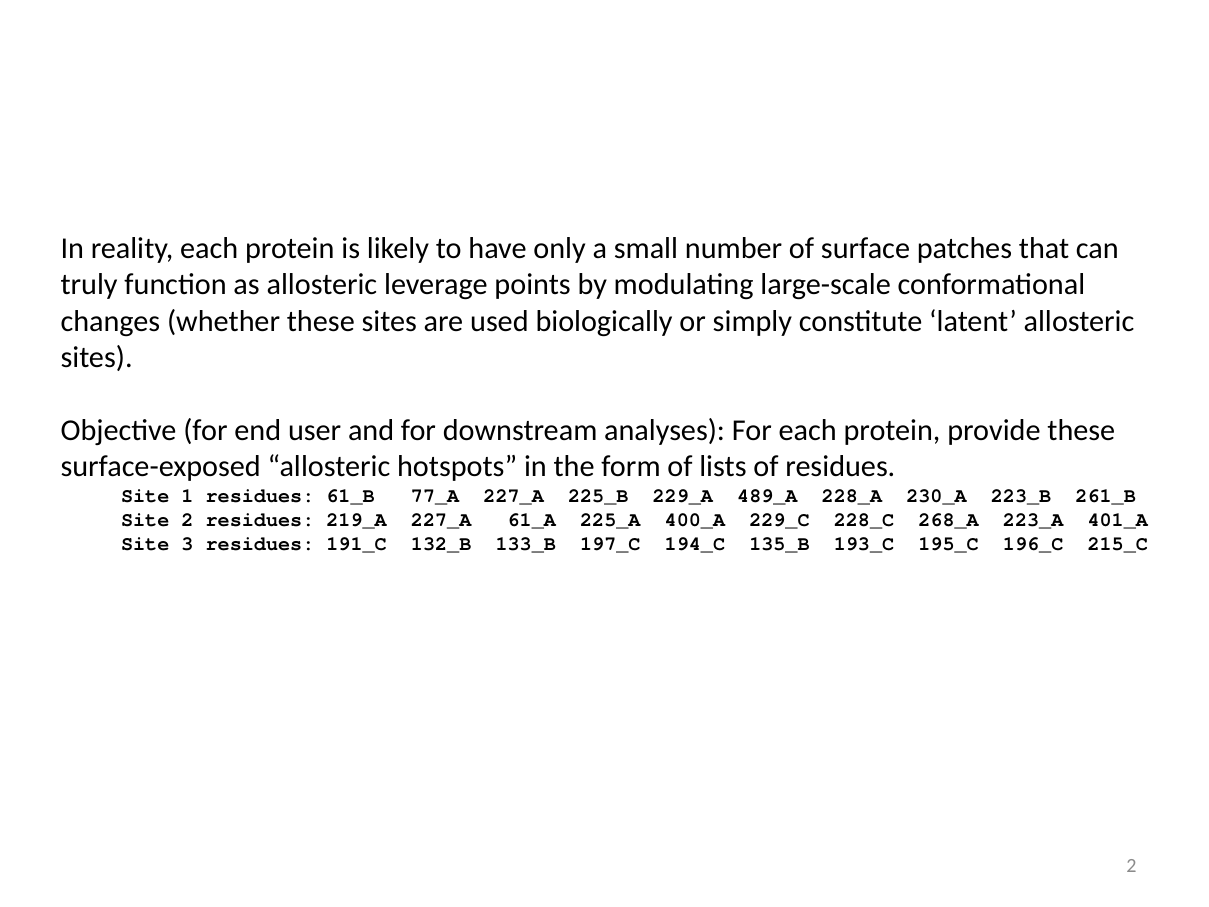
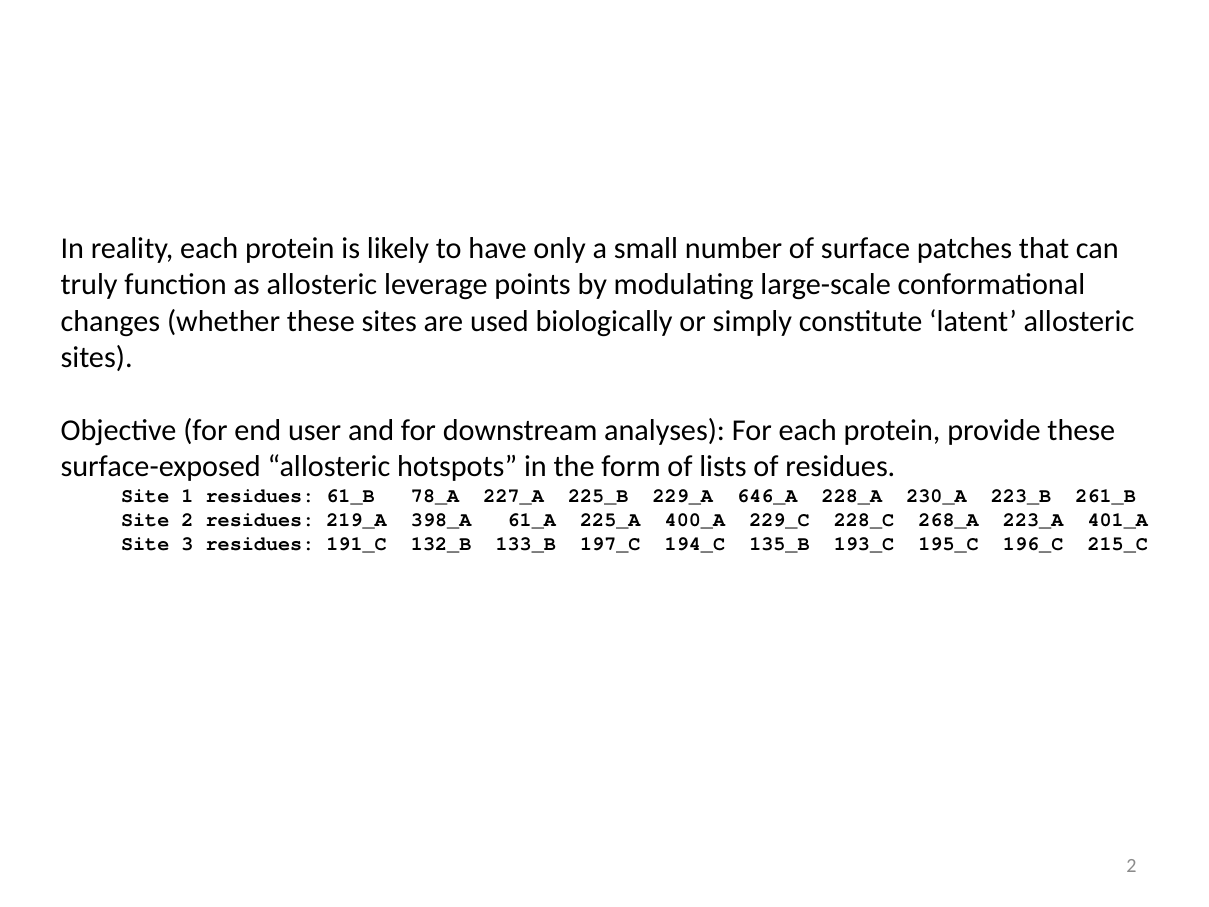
77_A: 77_A -> 78_A
489_A: 489_A -> 646_A
219_A 227_A: 227_A -> 398_A
